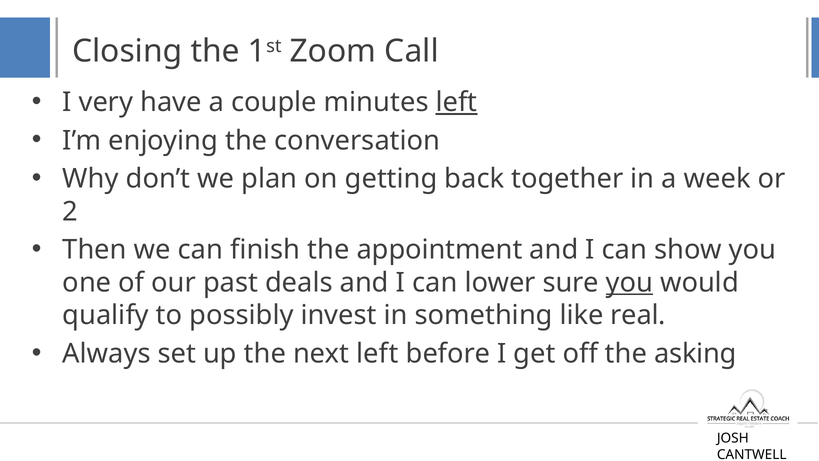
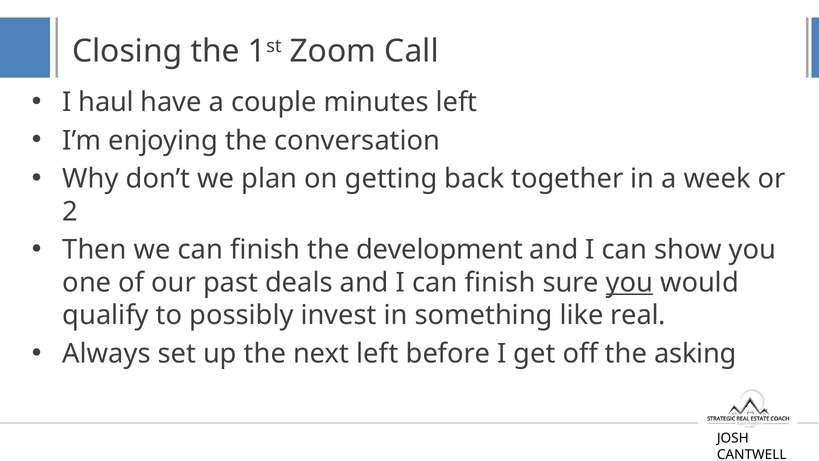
very: very -> haul
left at (456, 102) underline: present -> none
appointment: appointment -> development
I can lower: lower -> finish
